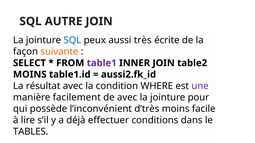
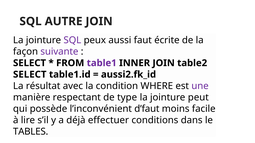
SQL at (72, 40) colour: blue -> purple
très: très -> faut
suivante colour: orange -> purple
MOINS at (30, 75): MOINS -> SELECT
facilement: facilement -> respectant
de avec: avec -> type
pour: pour -> peut
d’très: d’très -> d’faut
